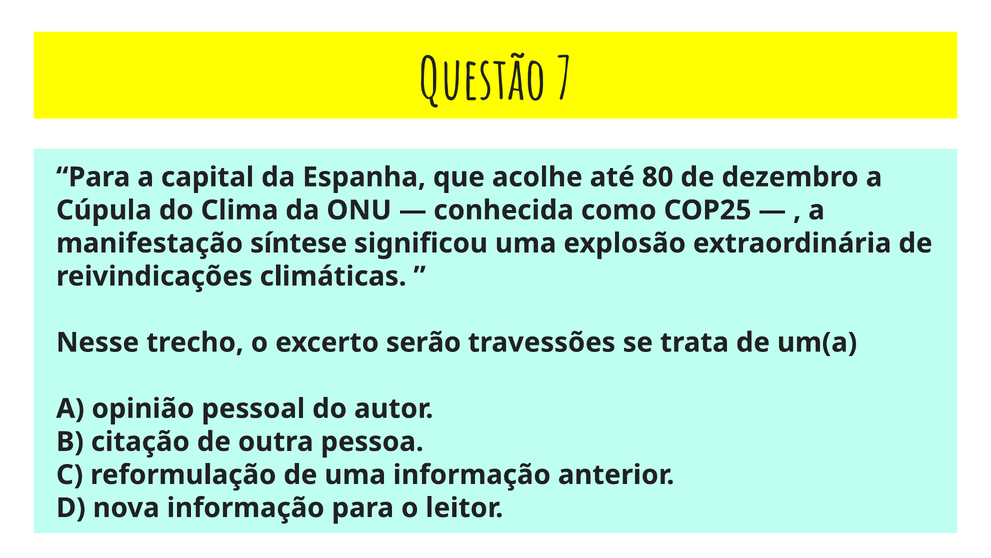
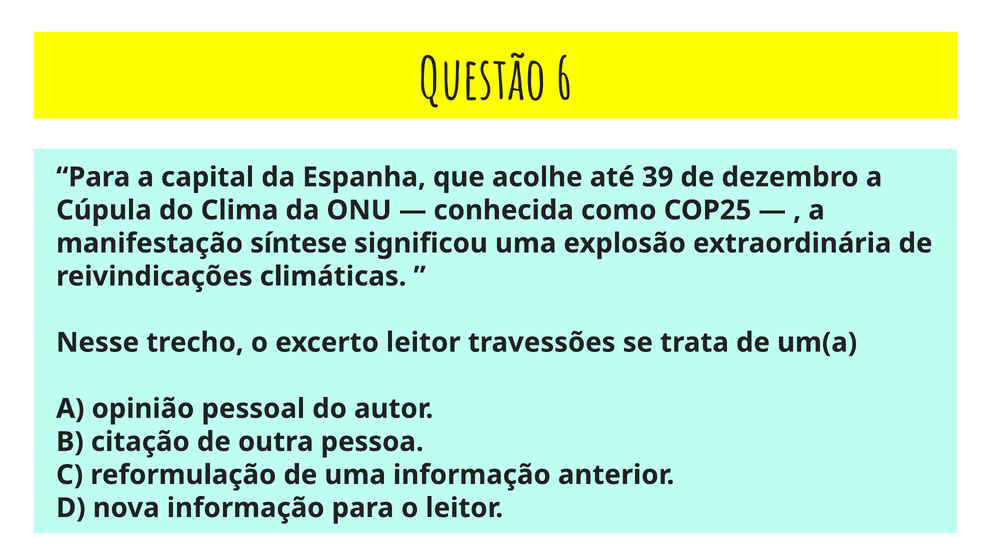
7: 7 -> 6
80: 80 -> 39
excerto serão: serão -> leitor
